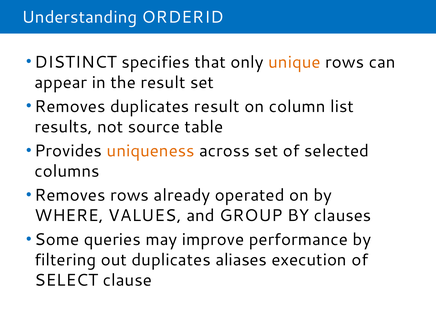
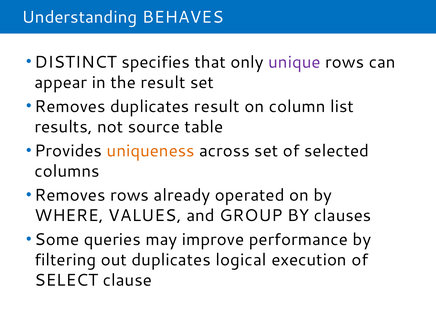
ORDERID: ORDERID -> BEHAVES
unique colour: orange -> purple
aliases: aliases -> logical
